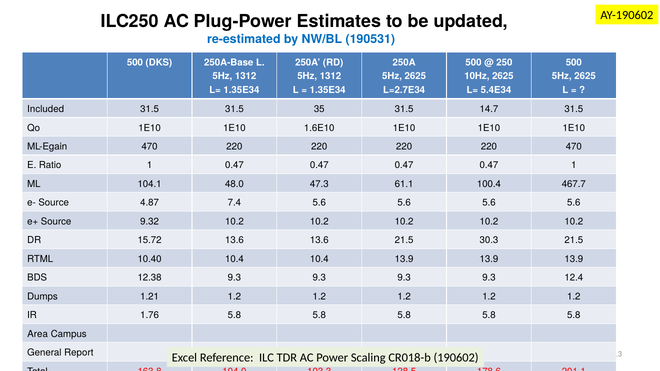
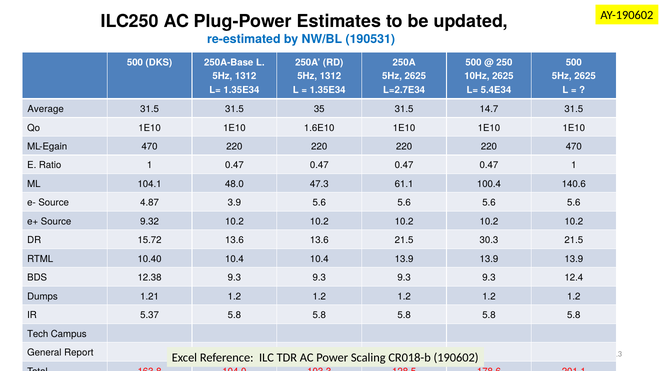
Included: Included -> Average
467.7: 467.7 -> 140.6
7.4: 7.4 -> 3.9
1.76: 1.76 -> 5.37
Area: Area -> Tech
